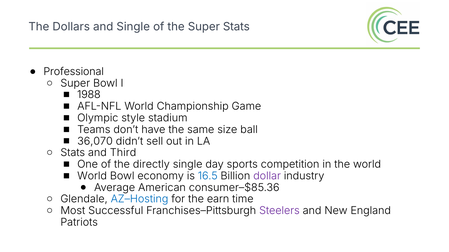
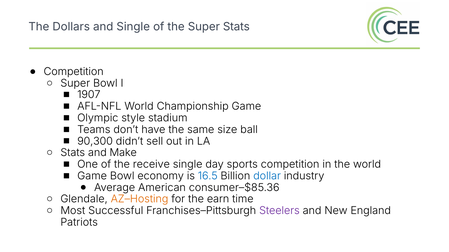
Professional at (74, 72): Professional -> Competition
1988: 1988 -> 1907
36,070: 36,070 -> 90,300
Third: Third -> Make
directly: directly -> receive
World at (92, 176): World -> Game
dollar colour: purple -> blue
AZ–Hosting colour: blue -> orange
